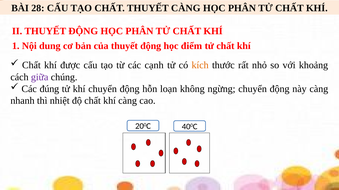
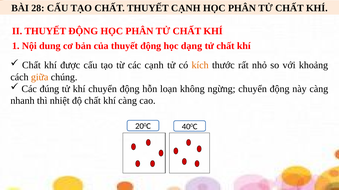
THUYẾT CÀNG: CÀNG -> CẠNH
điểm: điểm -> dạng
giữa colour: purple -> orange
